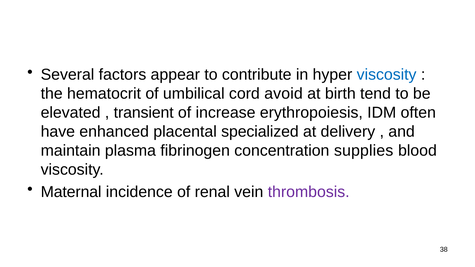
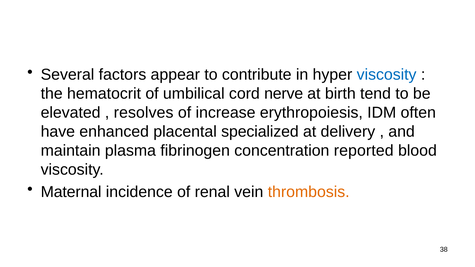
avoid: avoid -> nerve
transient: transient -> resolves
supplies: supplies -> reported
thrombosis colour: purple -> orange
